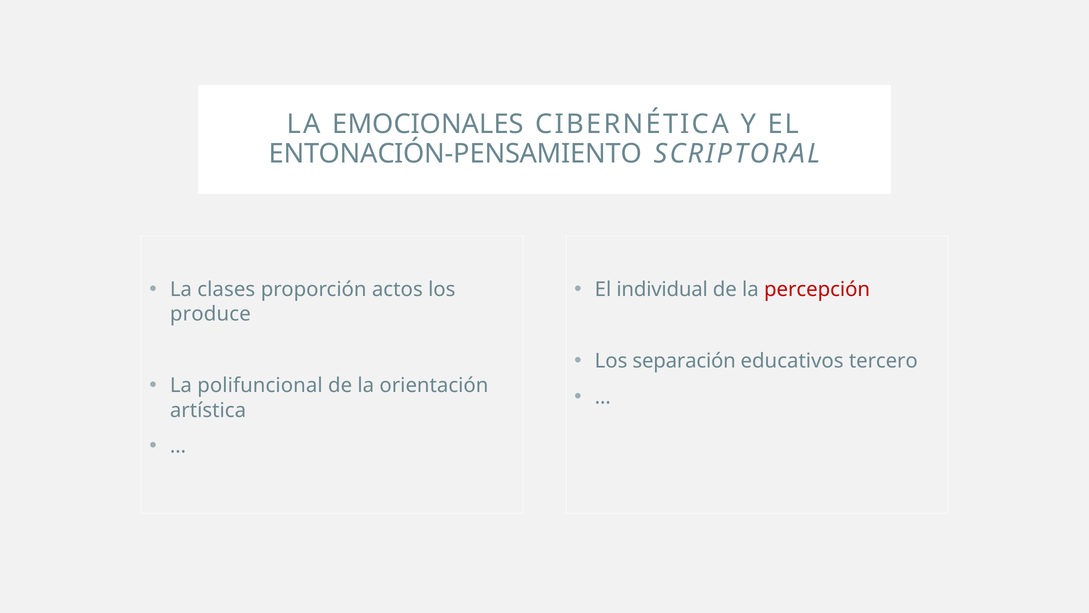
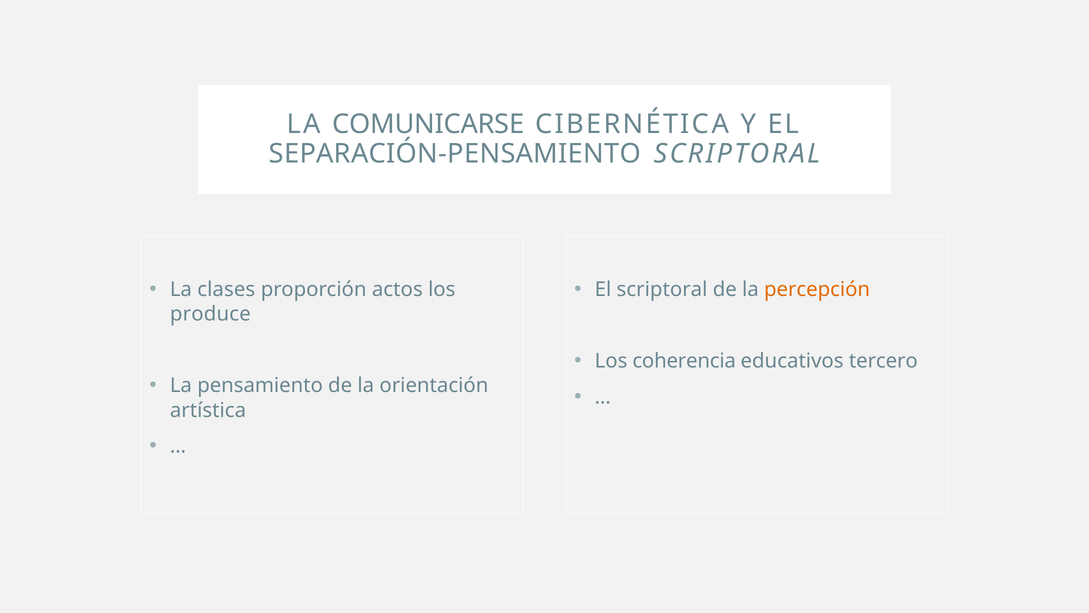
EMOCIONALES: EMOCIONALES -> COMUNICARSE
ENTONACIÓN-PENSAMIENTO: ENTONACIÓN-PENSAMIENTO -> SEPARACIÓN-PENSAMIENTO
El individual: individual -> scriptoral
percepción colour: red -> orange
separación: separación -> coherencia
polifuncional: polifuncional -> pensamiento
